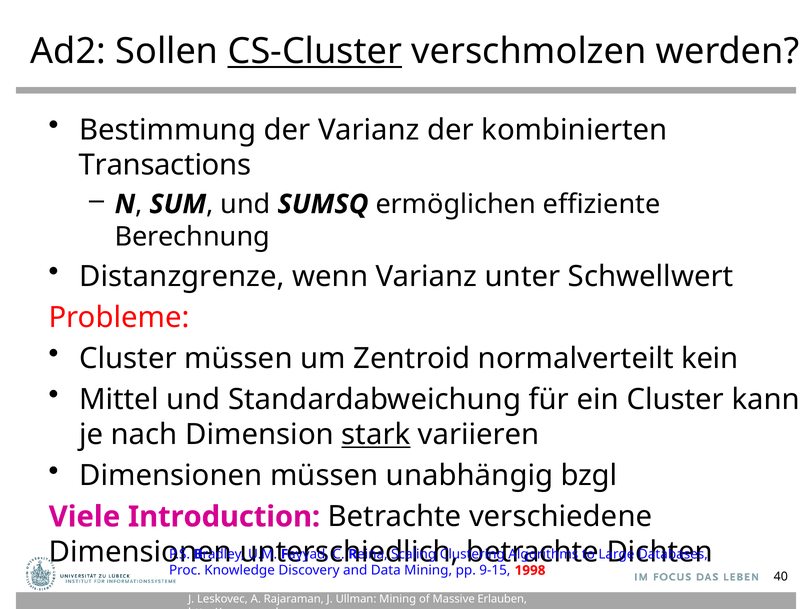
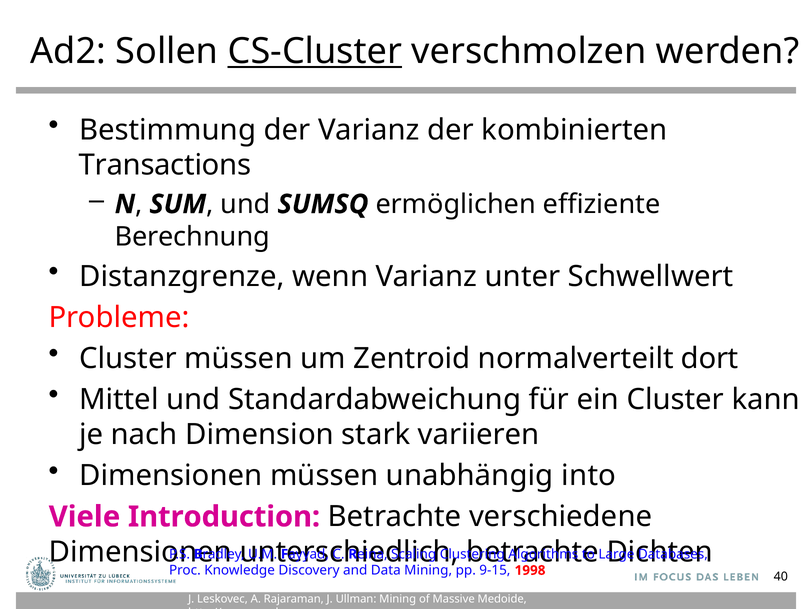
kein: kein -> dort
stark underline: present -> none
bzgl: bzgl -> into
Erlauben: Erlauben -> Medoide
